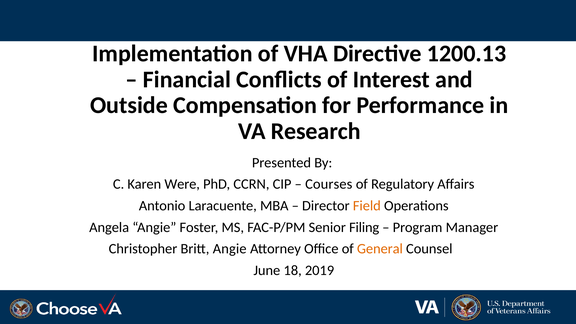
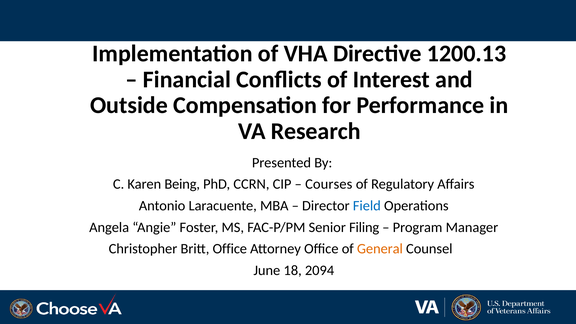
Were: Were -> Being
Field colour: orange -> blue
Britt Angie: Angie -> Office
2019: 2019 -> 2094
